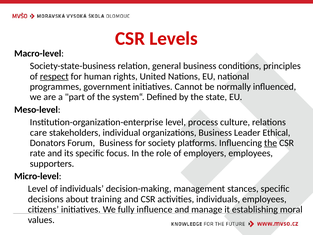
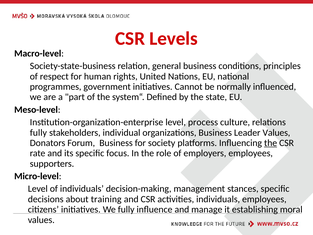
respect underline: present -> none
care at (38, 132): care -> fully
Leader Ethical: Ethical -> Values
